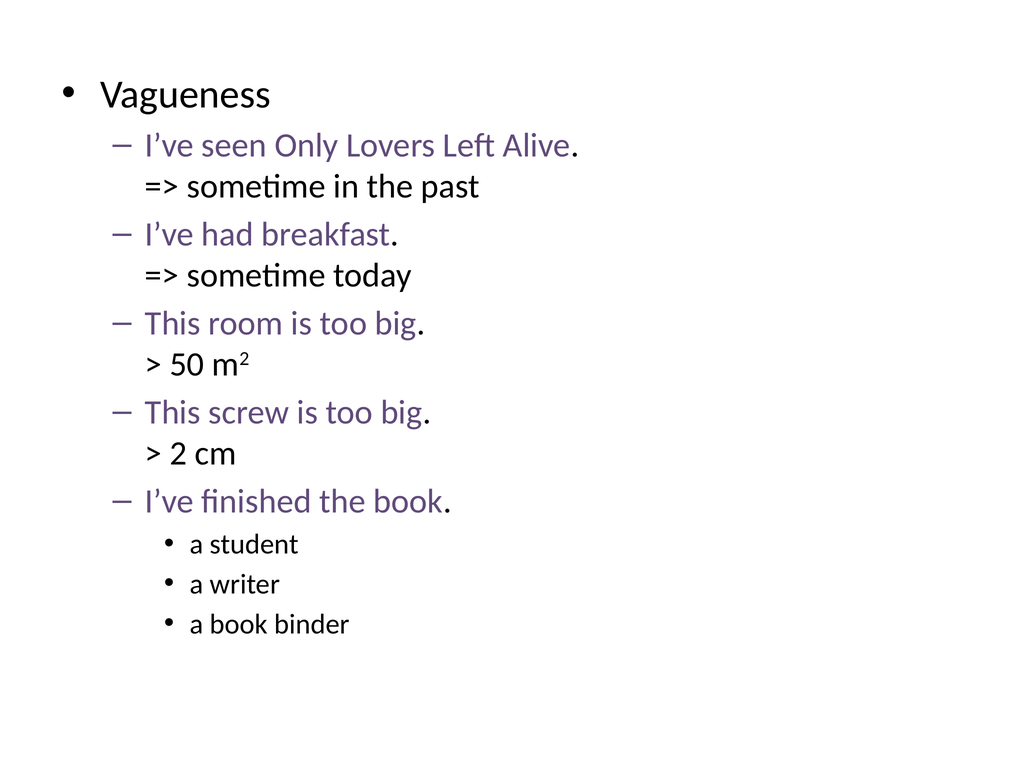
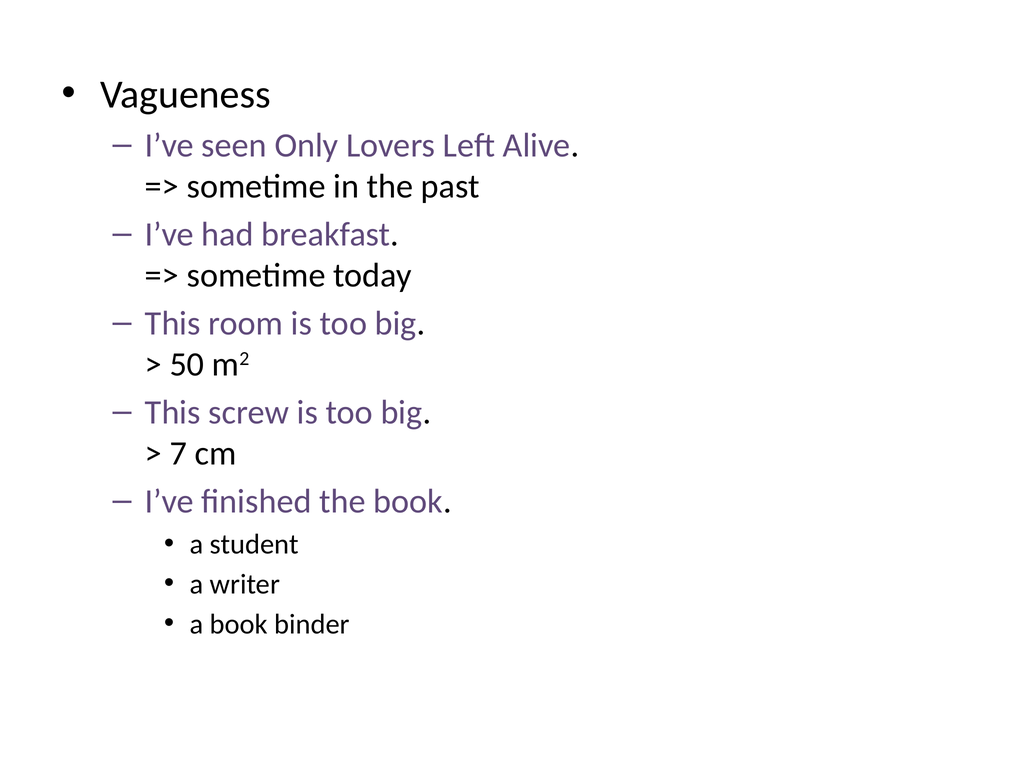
2: 2 -> 7
